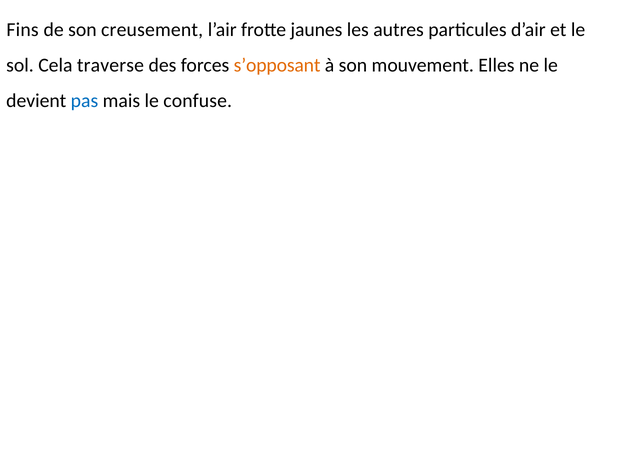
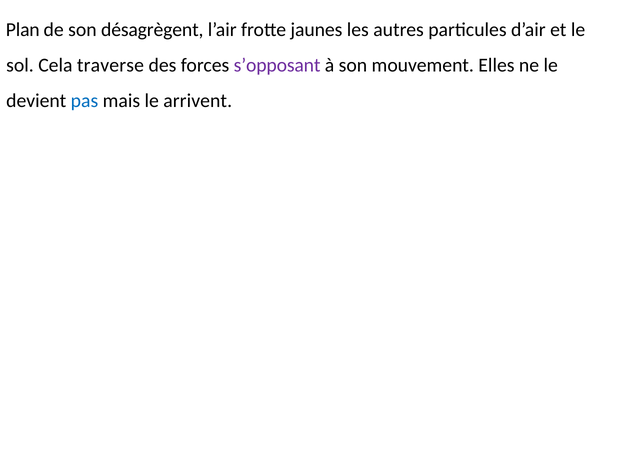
Fins: Fins -> Plan
creusement: creusement -> désagrègent
s’opposant colour: orange -> purple
confuse: confuse -> arrivent
